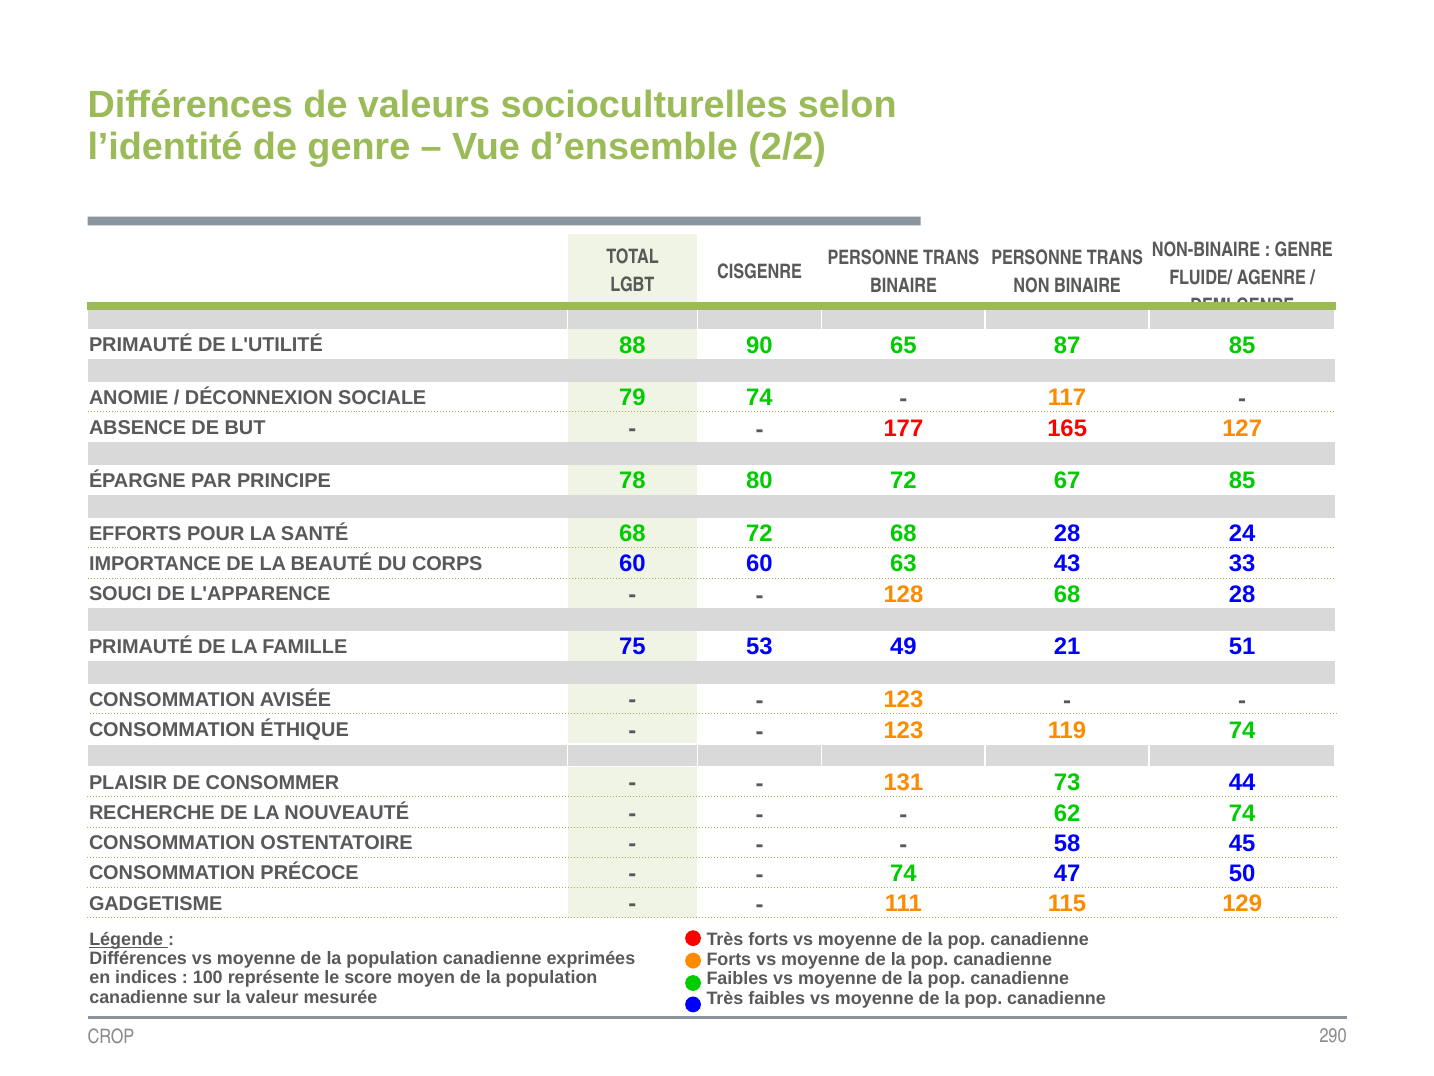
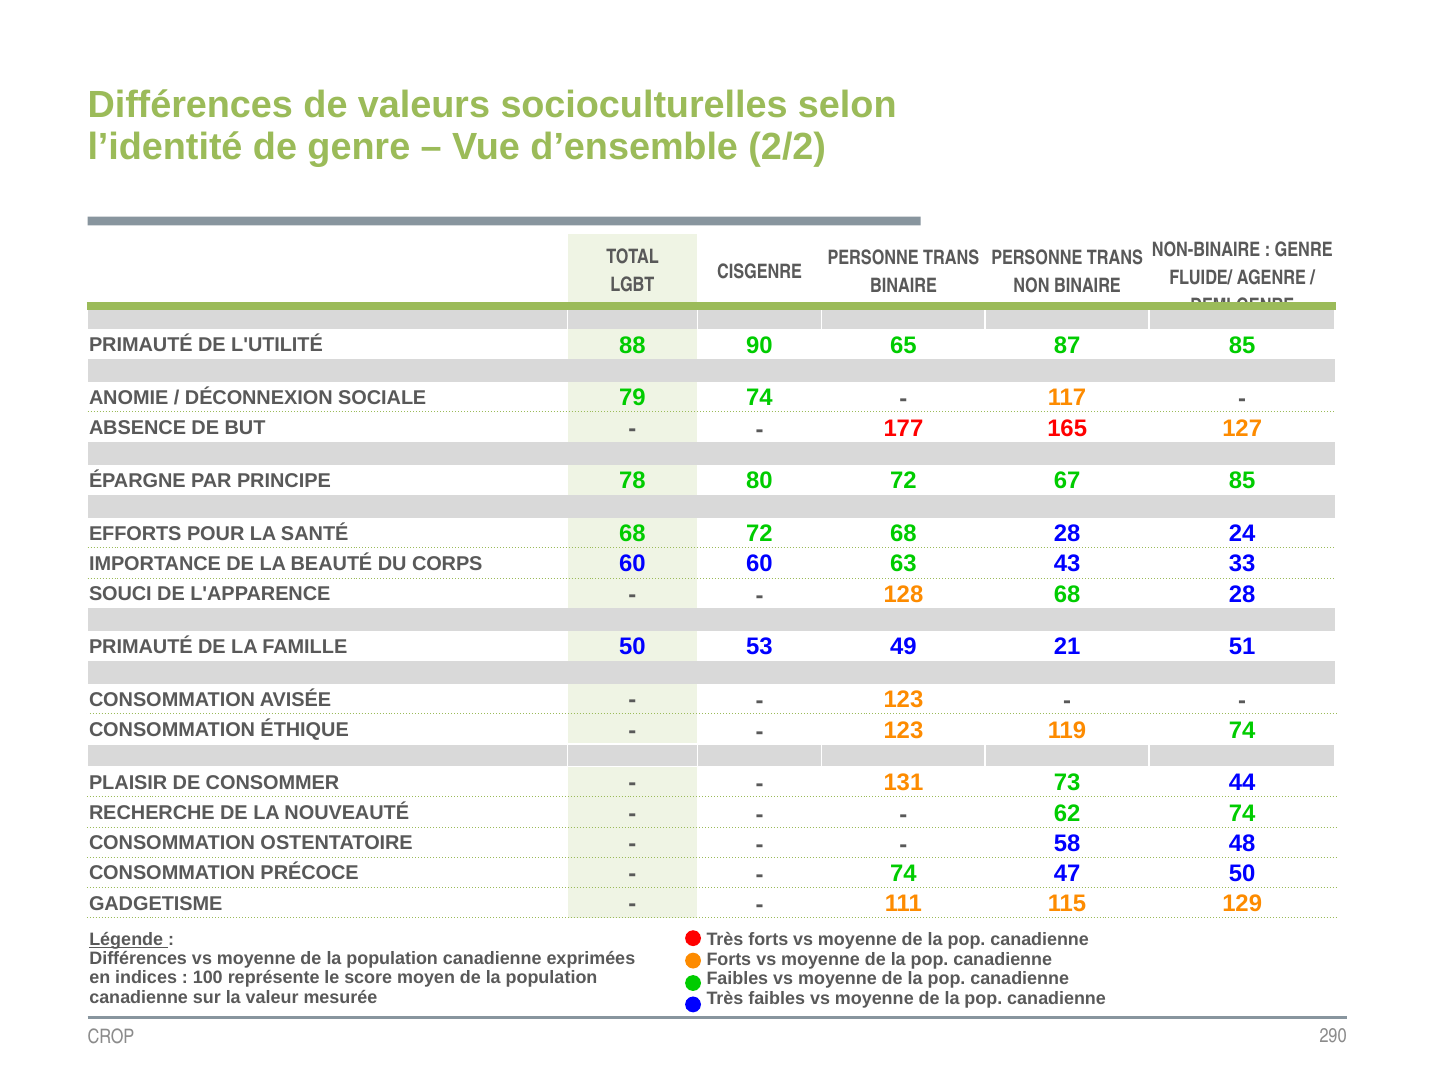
FAMILLE 75: 75 -> 50
45: 45 -> 48
